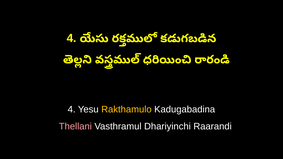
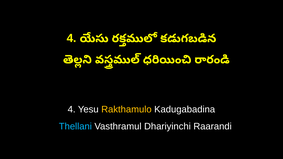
Thellani colour: pink -> light blue
